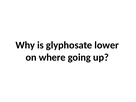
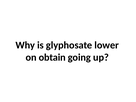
where: where -> obtain
